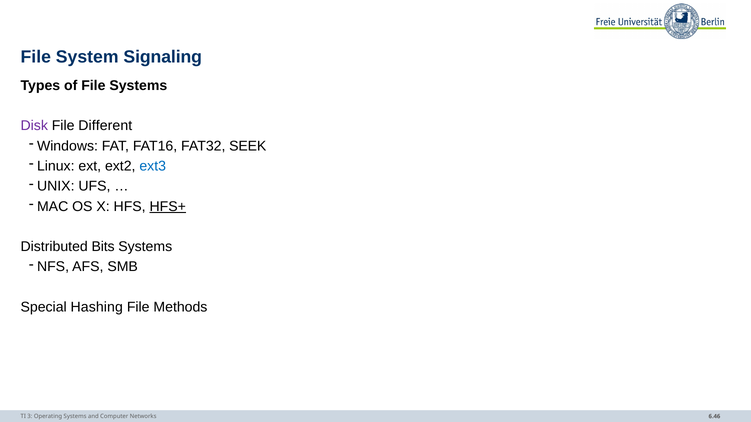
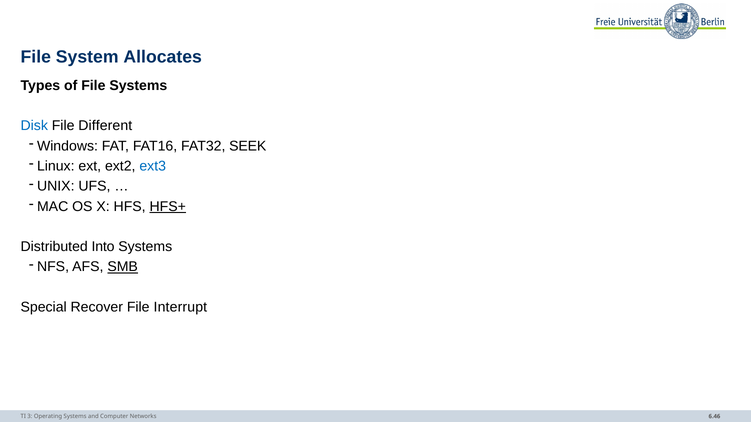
Signaling: Signaling -> Allocates
Disk colour: purple -> blue
Bits: Bits -> Into
SMB underline: none -> present
Hashing: Hashing -> Recover
Methods: Methods -> Interrupt
